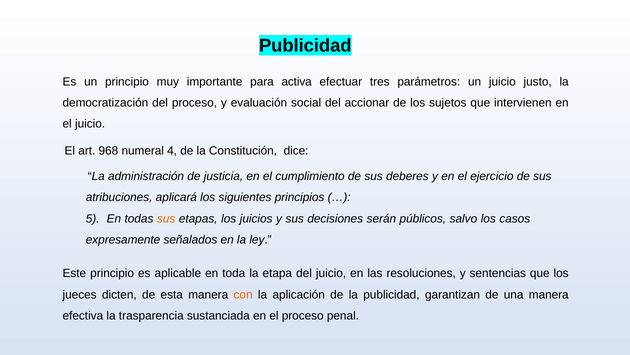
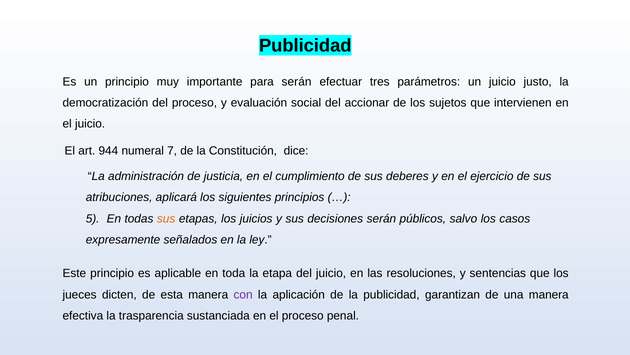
para activa: activa -> serán
968: 968 -> 944
4: 4 -> 7
con colour: orange -> purple
